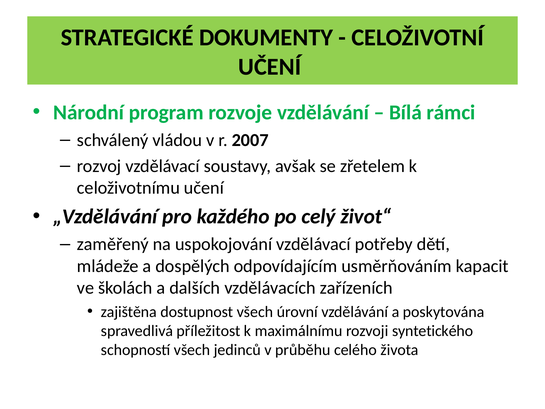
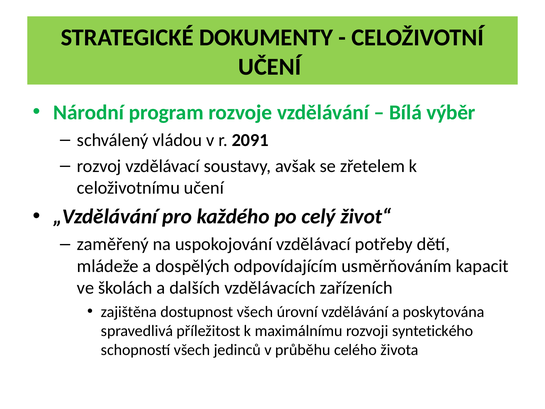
rámci: rámci -> výběr
2007: 2007 -> 2091
